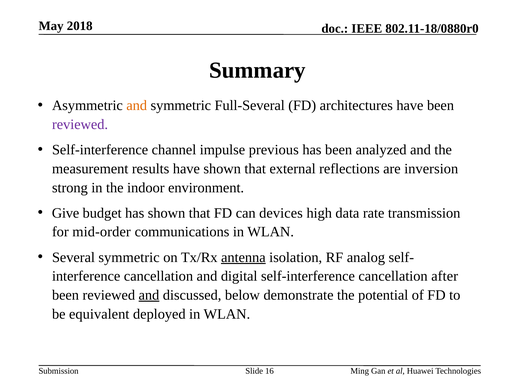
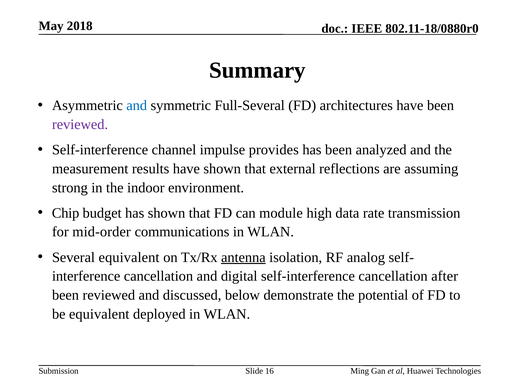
and at (137, 105) colour: orange -> blue
previous: previous -> provides
inversion: inversion -> assuming
Give: Give -> Chip
devices: devices -> module
Several symmetric: symmetric -> equivalent
and at (149, 295) underline: present -> none
